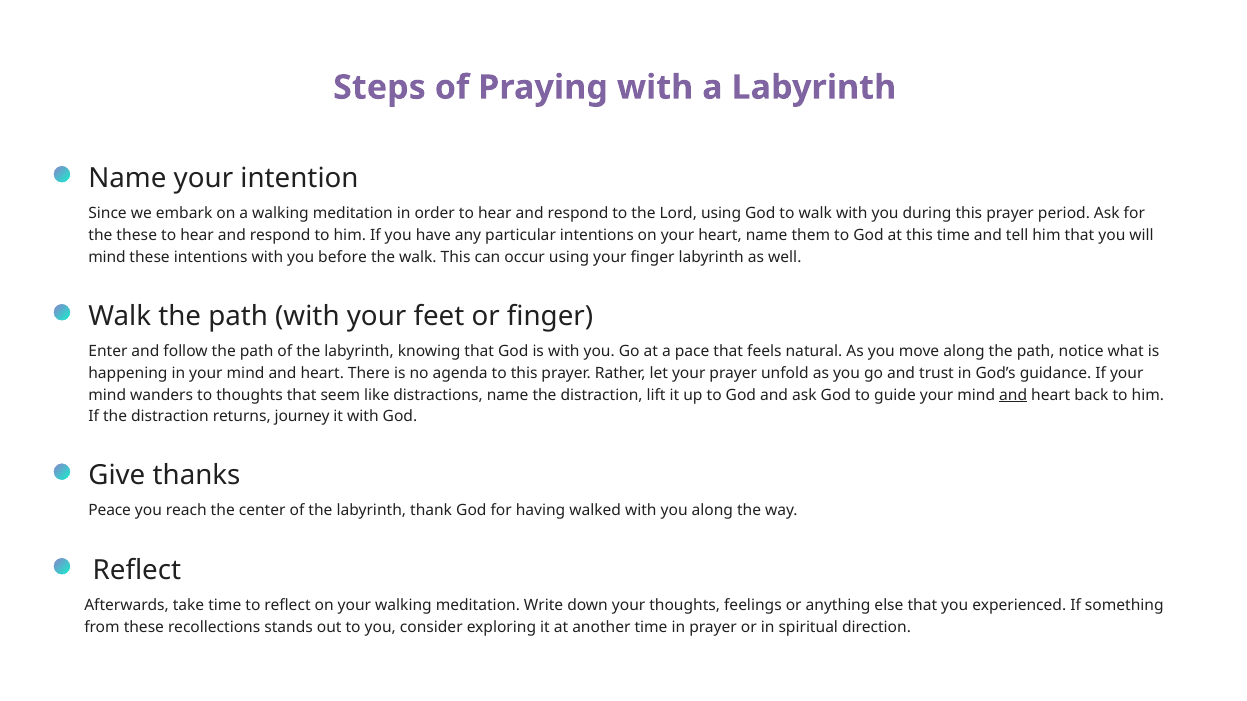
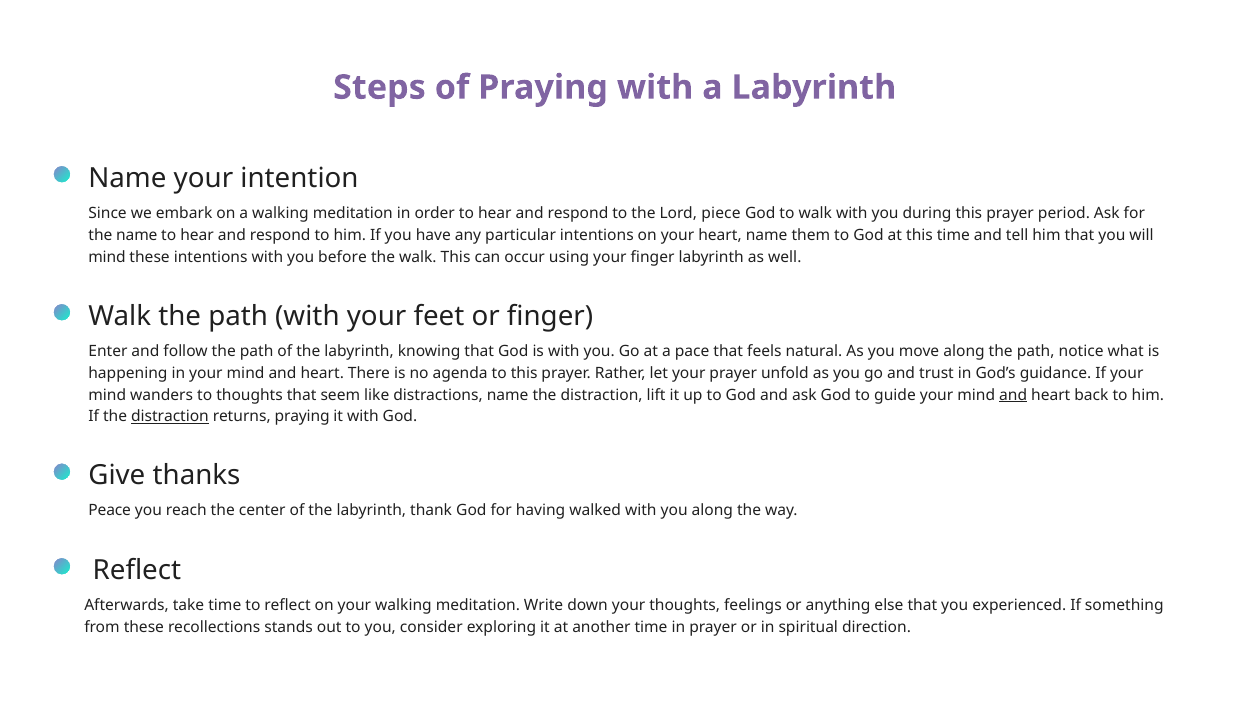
Lord using: using -> piece
the these: these -> name
distraction at (170, 417) underline: none -> present
returns journey: journey -> praying
